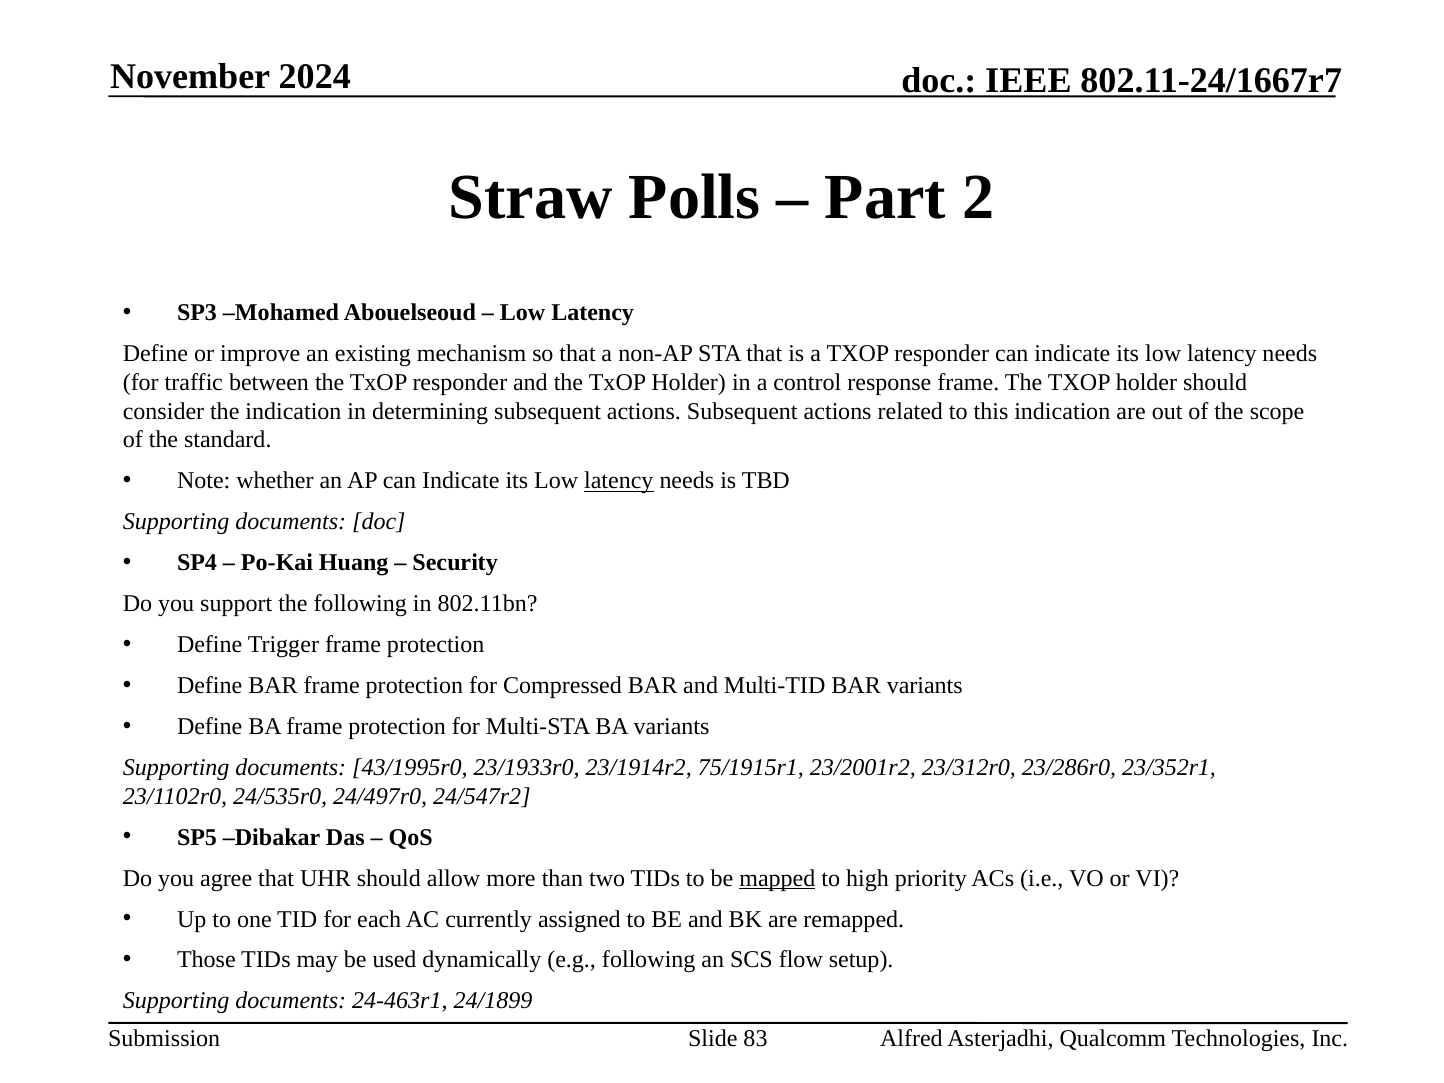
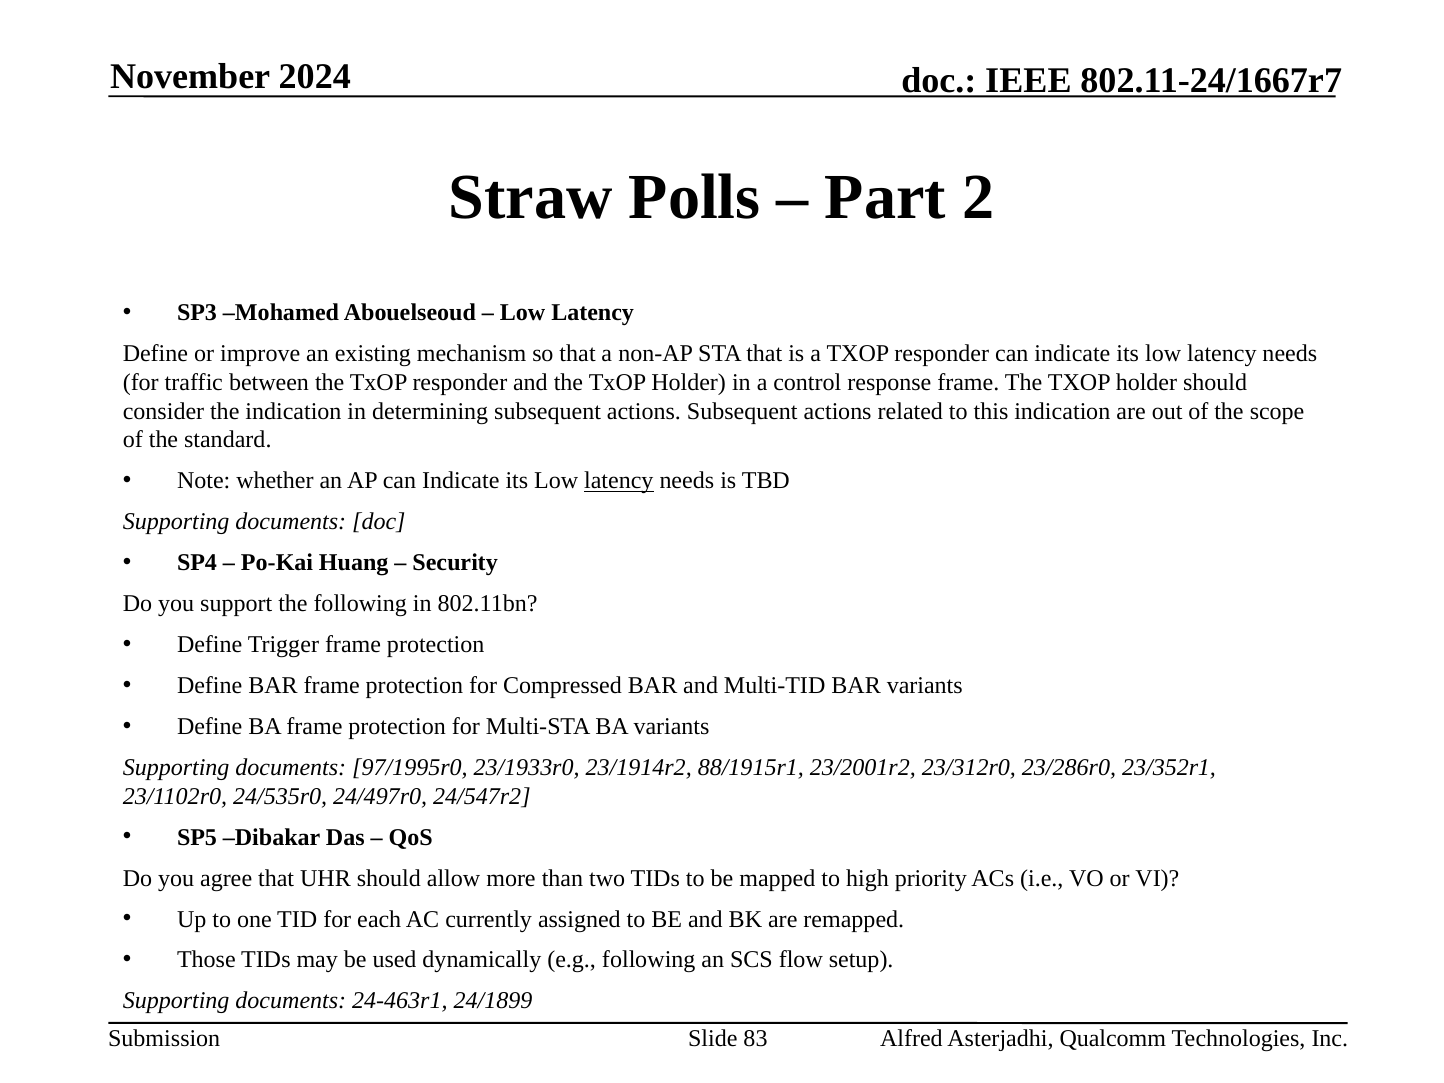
43/1995r0: 43/1995r0 -> 97/1995r0
75/1915r1: 75/1915r1 -> 88/1915r1
mapped underline: present -> none
